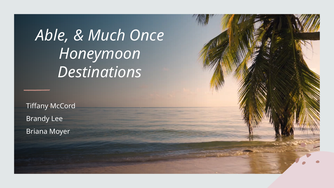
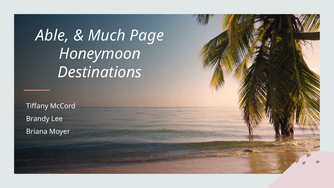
Once: Once -> Page
